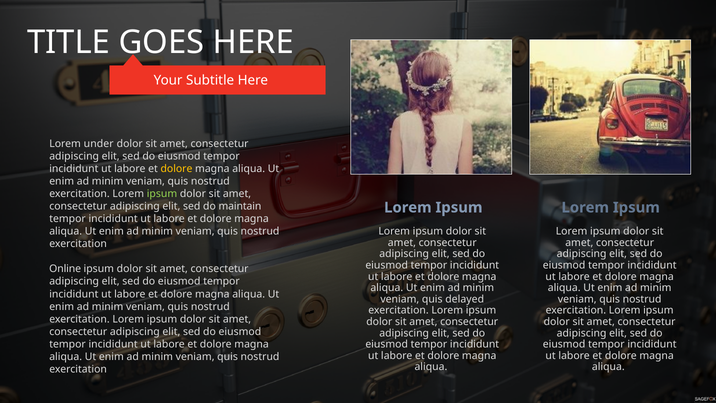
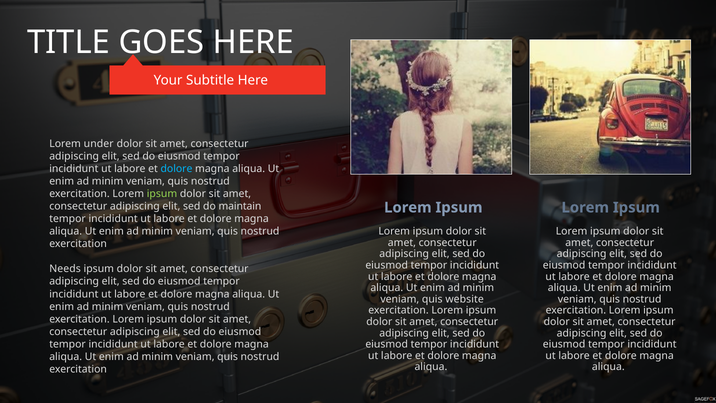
dolore at (176, 169) colour: yellow -> light blue
Online: Online -> Needs
delayed: delayed -> website
